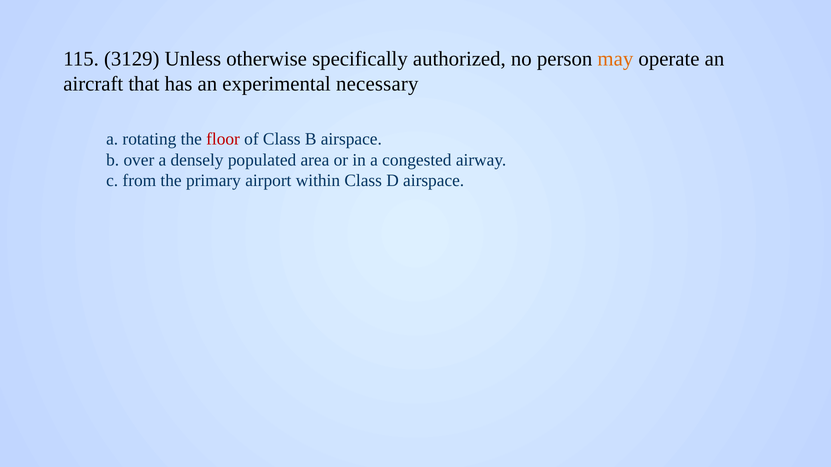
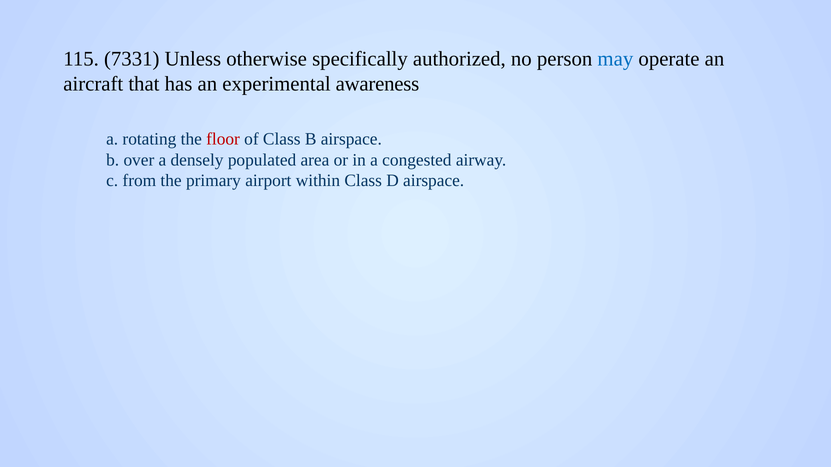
3129: 3129 -> 7331
may colour: orange -> blue
necessary: necessary -> awareness
